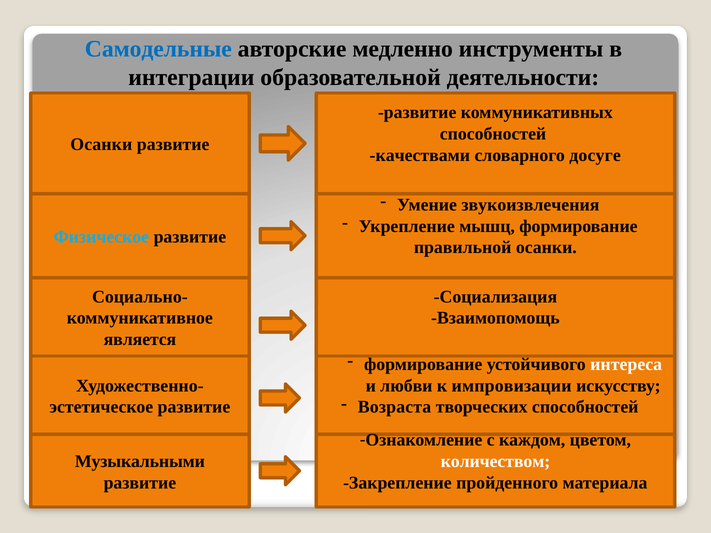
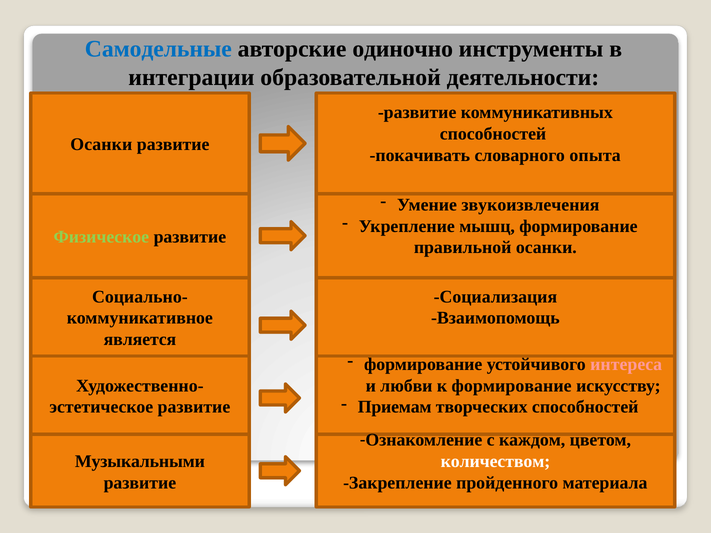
медленно: медленно -> одиночно
качествами: качествами -> покачивать
досуге: досуге -> опыта
Физическое colour: light blue -> light green
интереса colour: white -> pink
к импровизации: импровизации -> формирование
Возраста: Возраста -> Приемам
